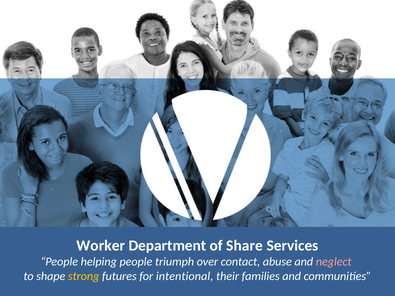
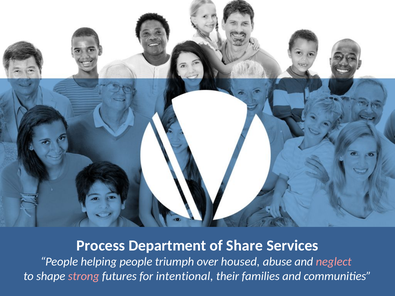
Worker: Worker -> Process
contact: contact -> housed
strong colour: yellow -> pink
